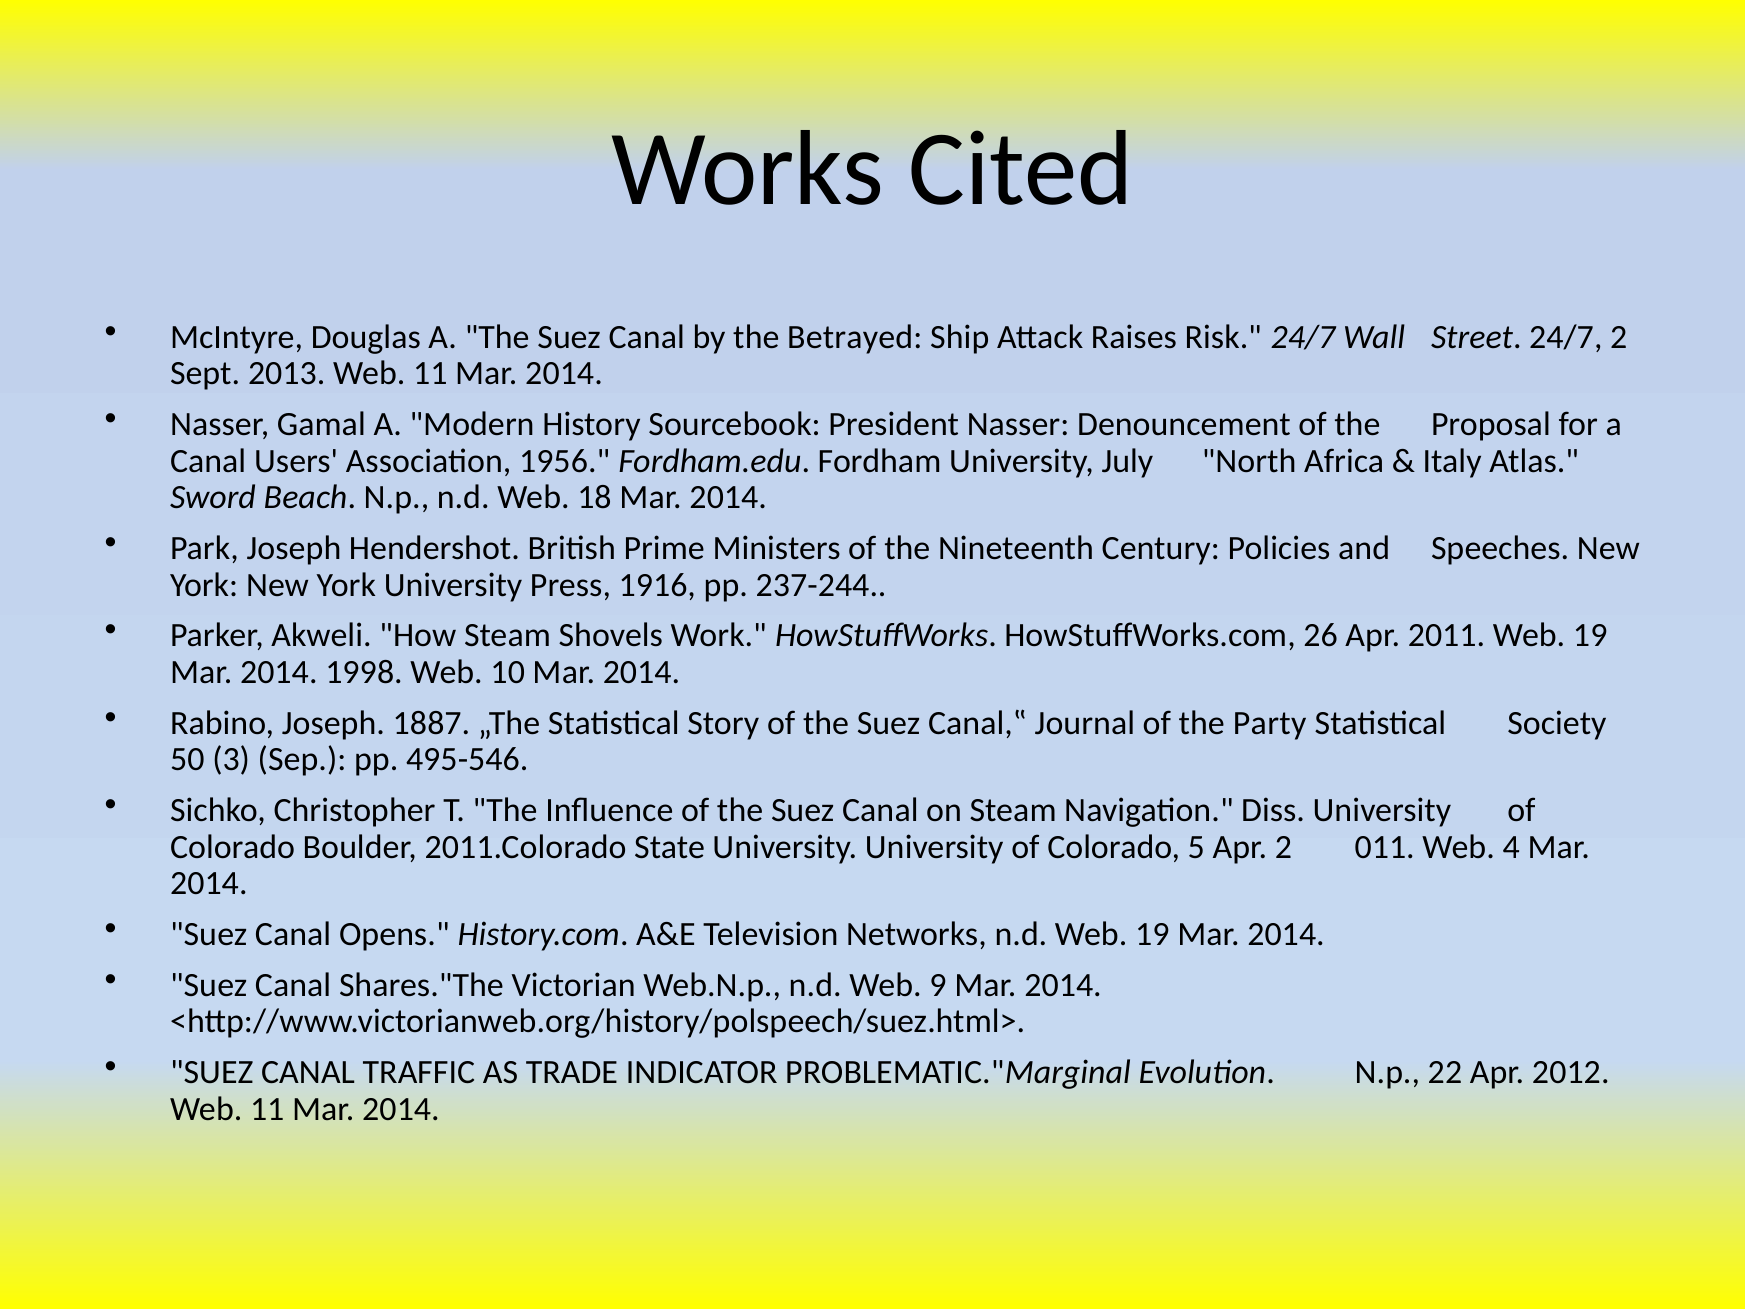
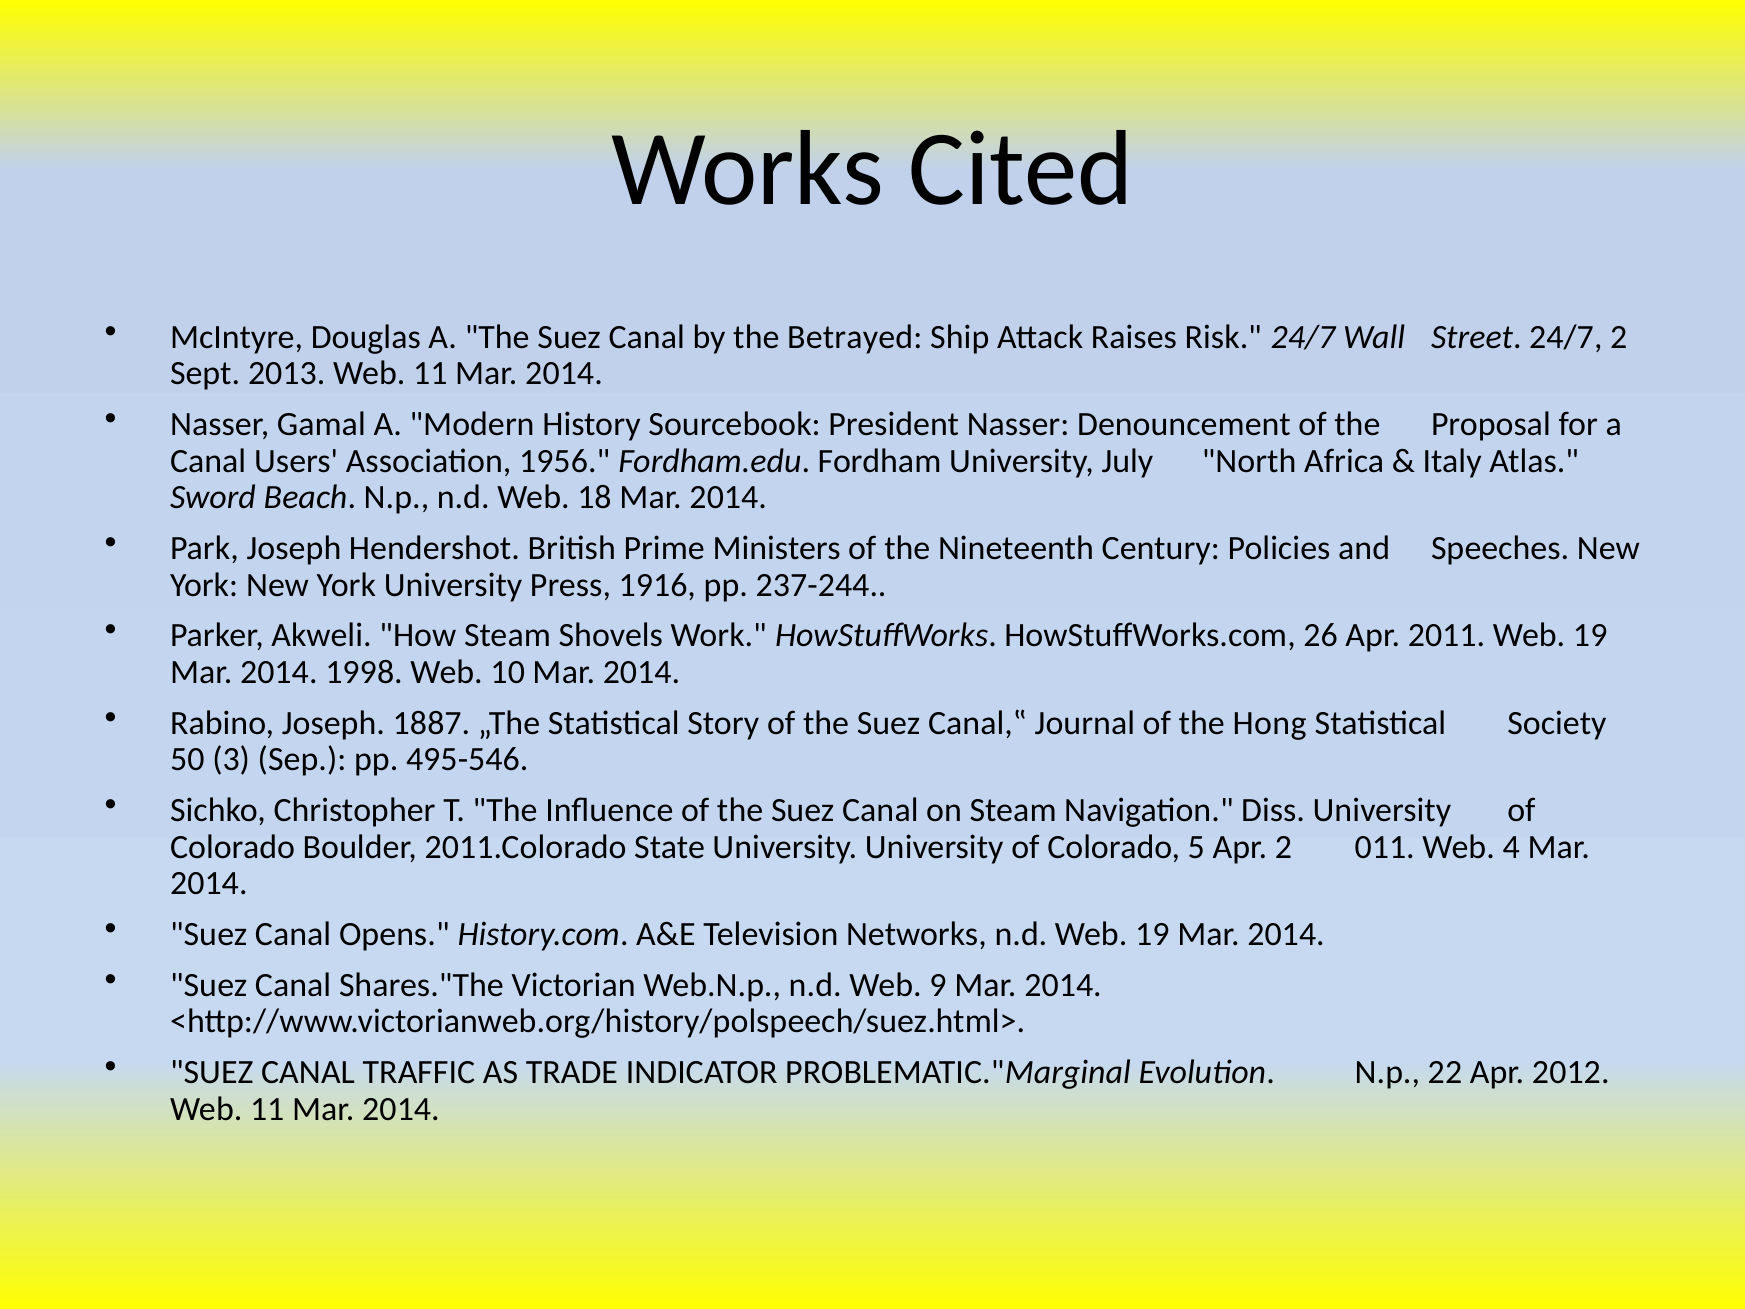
Party: Party -> Hong
